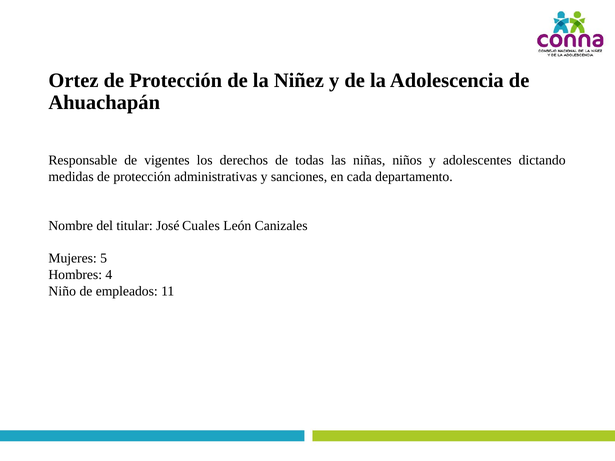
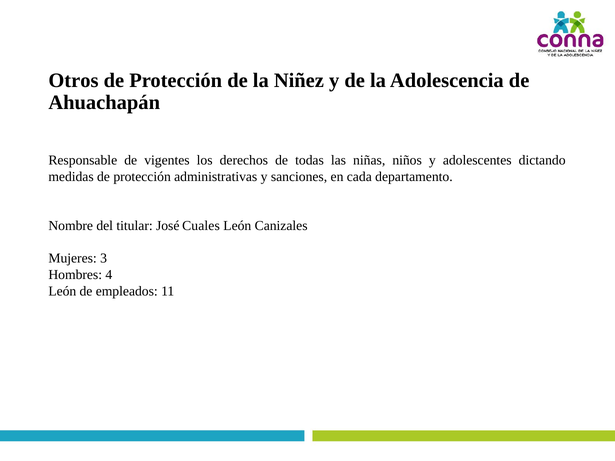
Ortez: Ortez -> Otros
5: 5 -> 3
Niño at (62, 291): Niño -> León
